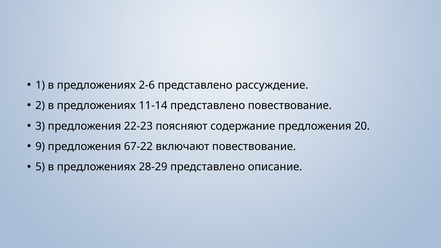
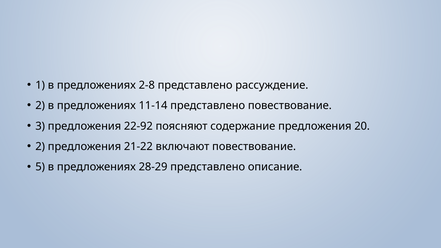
2-6: 2-6 -> 2-8
22-23: 22-23 -> 22-92
9 at (40, 147): 9 -> 2
67-22: 67-22 -> 21-22
